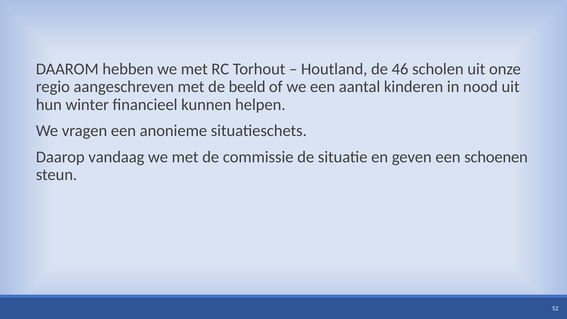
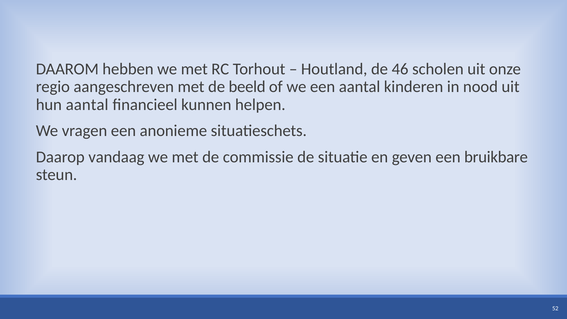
hun winter: winter -> aantal
schoenen: schoenen -> bruikbare
